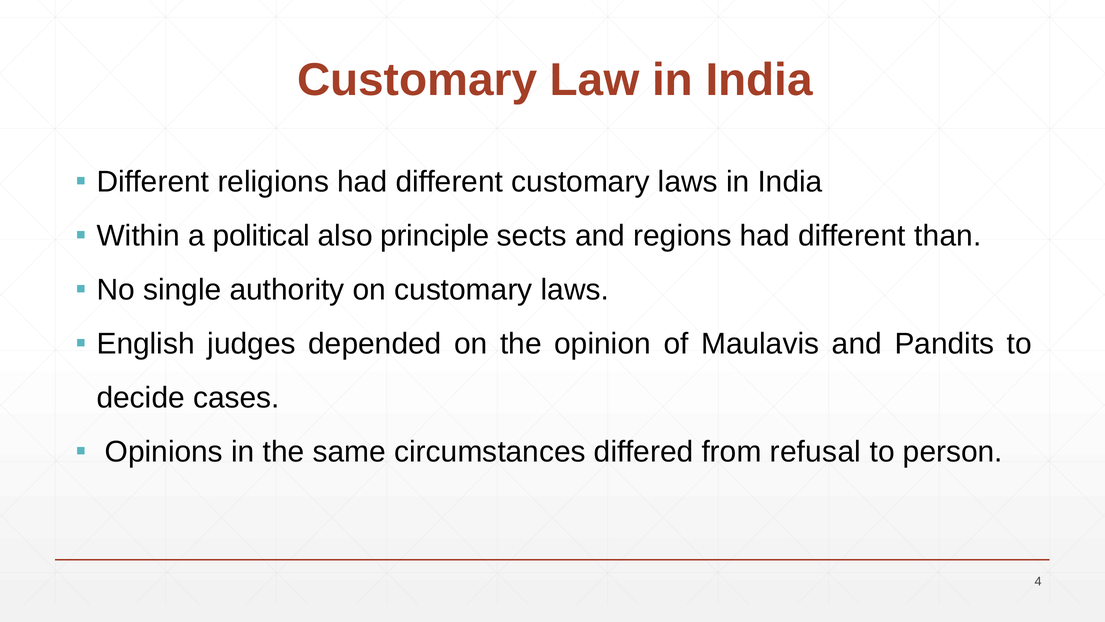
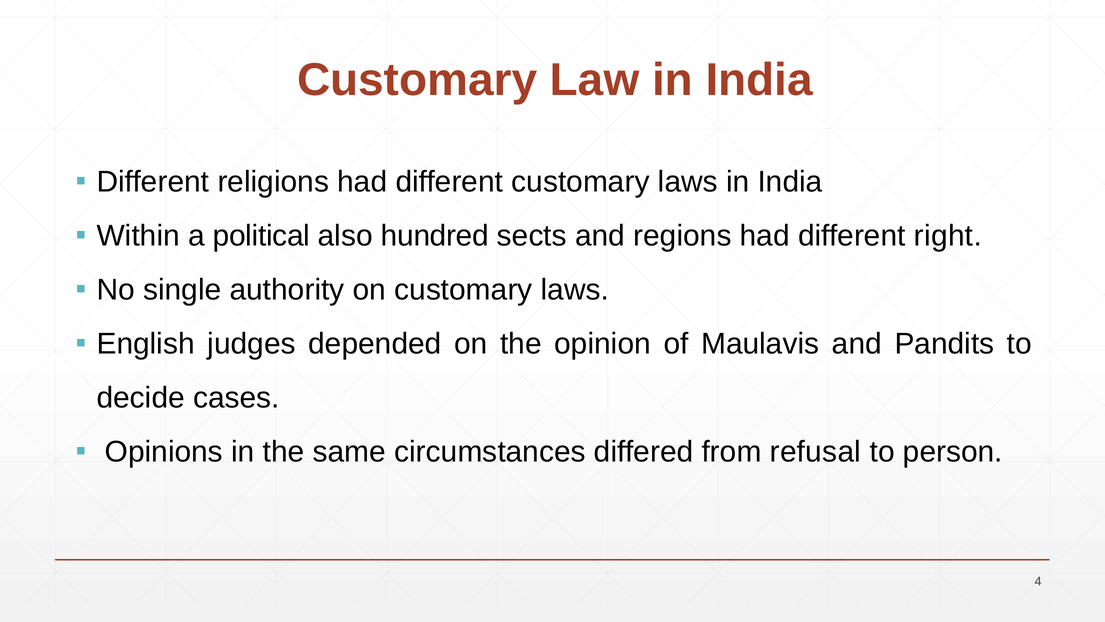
principle: principle -> hundred
than: than -> right
